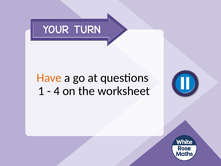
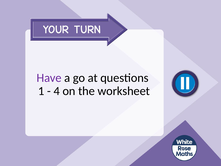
Have colour: orange -> purple
